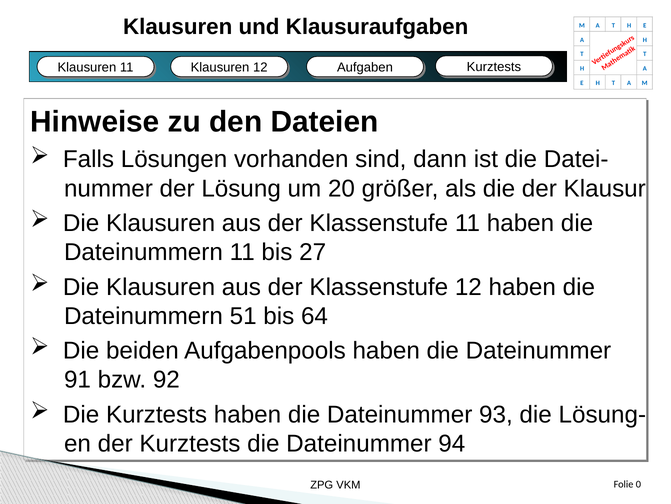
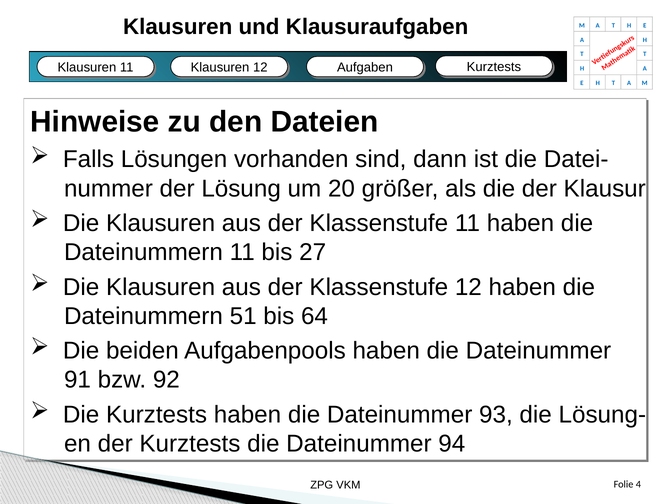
0: 0 -> 4
